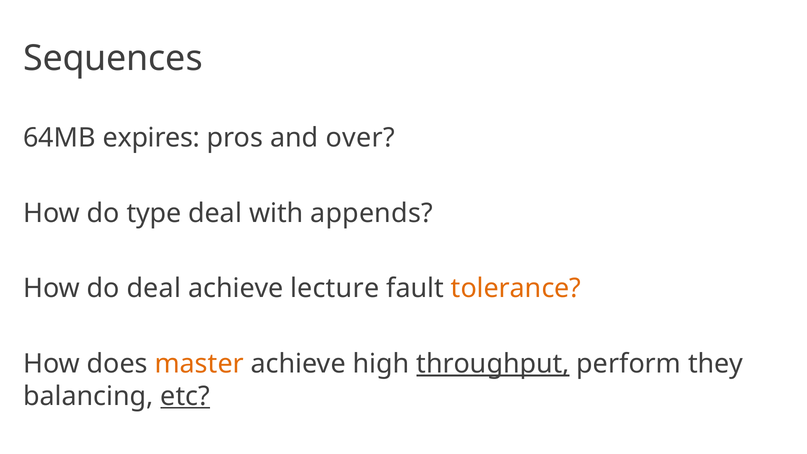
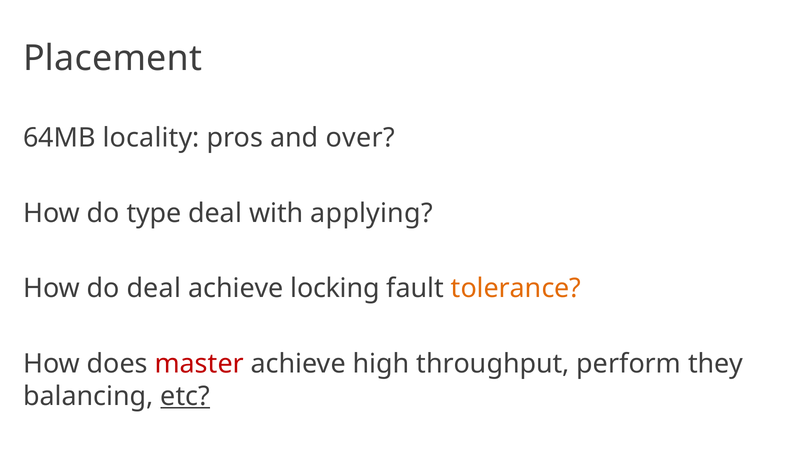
Sequences: Sequences -> Placement
expires: expires -> locality
appends: appends -> applying
lecture: lecture -> locking
master colour: orange -> red
throughput underline: present -> none
